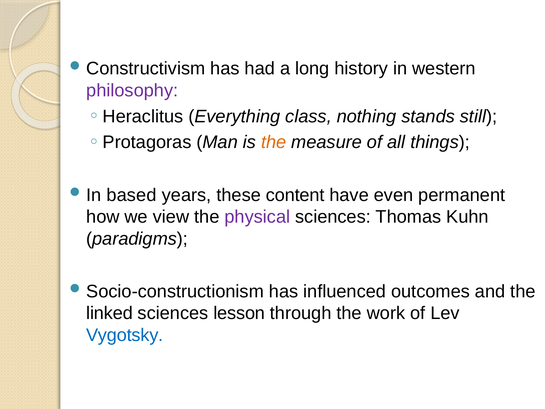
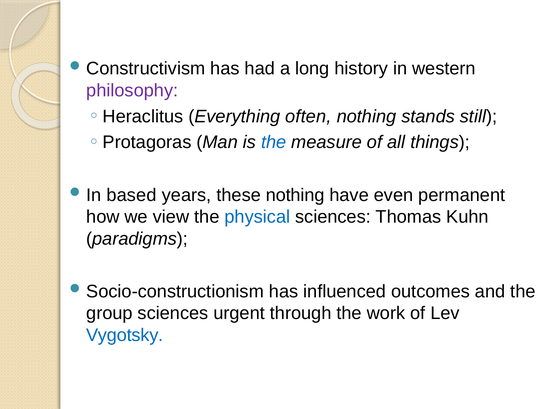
class: class -> often
the at (274, 142) colour: orange -> blue
these content: content -> nothing
physical colour: purple -> blue
linked: linked -> group
lesson: lesson -> urgent
